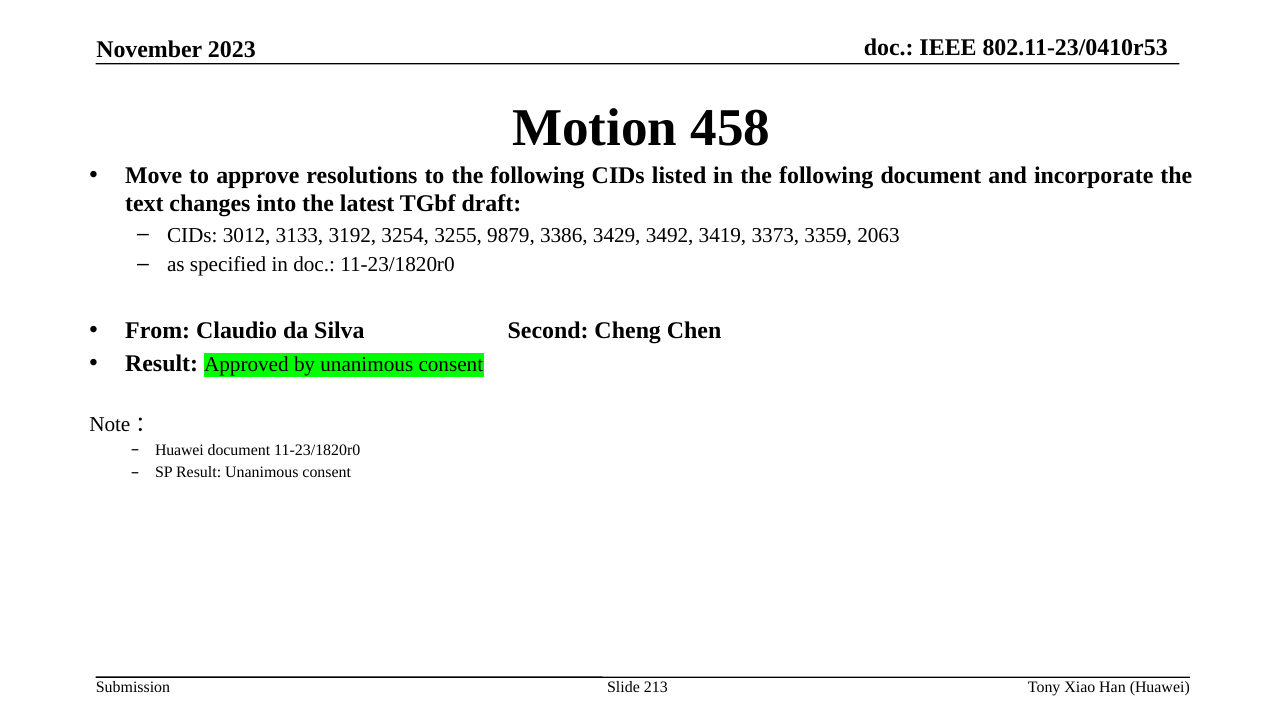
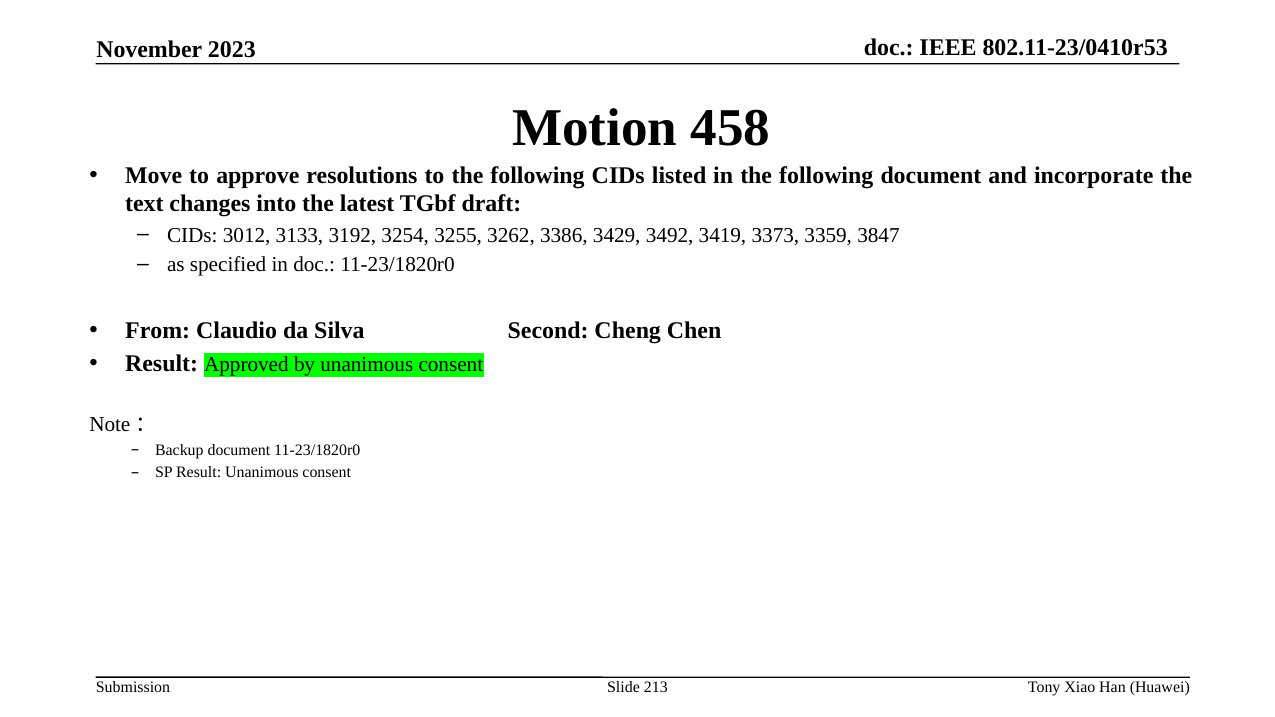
9879: 9879 -> 3262
2063: 2063 -> 3847
Huawei at (179, 450): Huawei -> Backup
